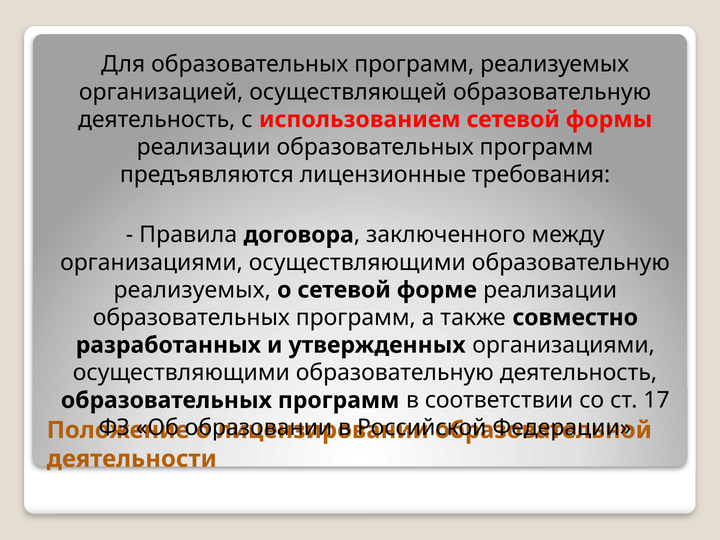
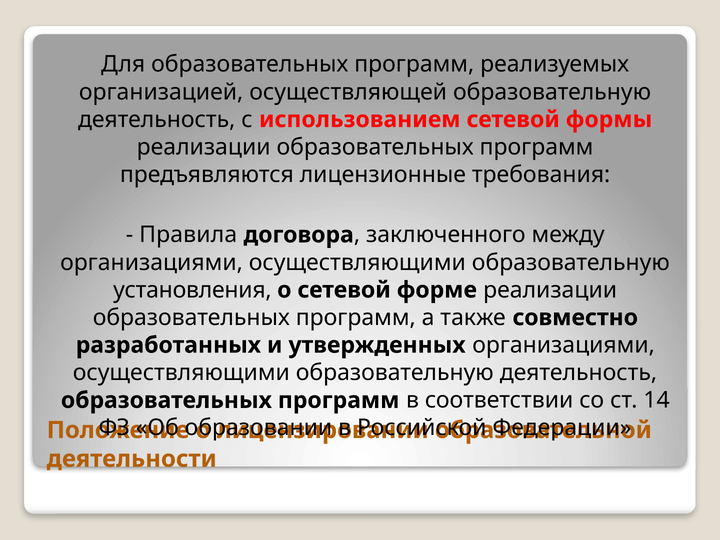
реализуемых at (192, 290): реализуемых -> установления
17: 17 -> 14
